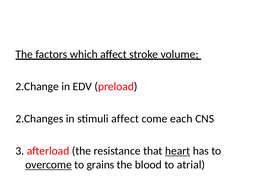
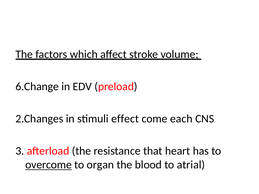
2.Change: 2.Change -> 6.Change
stimuli affect: affect -> effect
heart underline: present -> none
grains: grains -> organ
